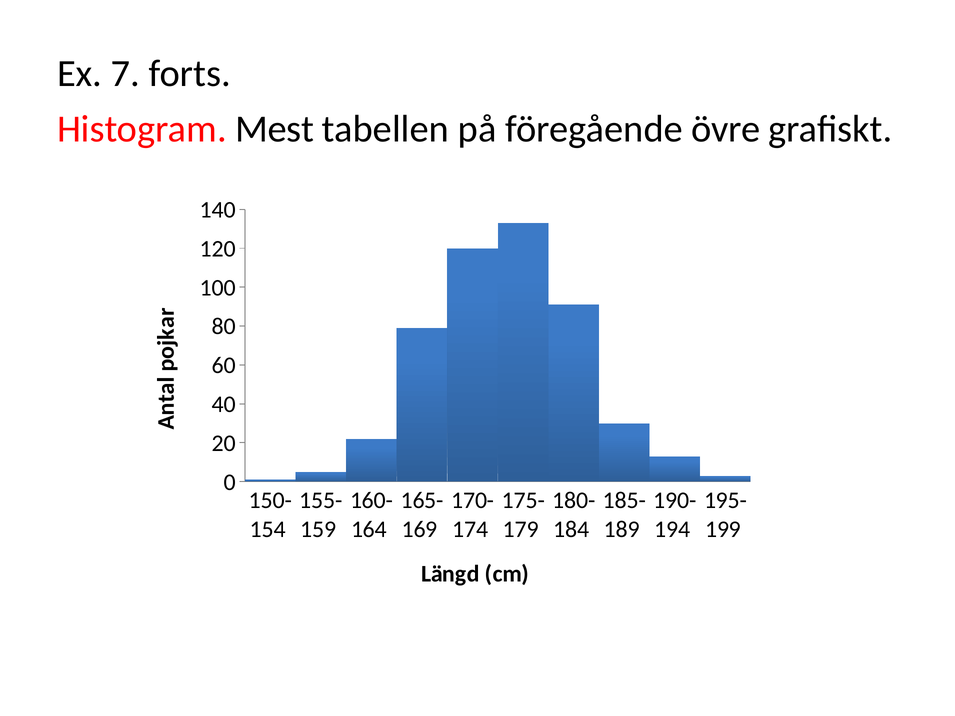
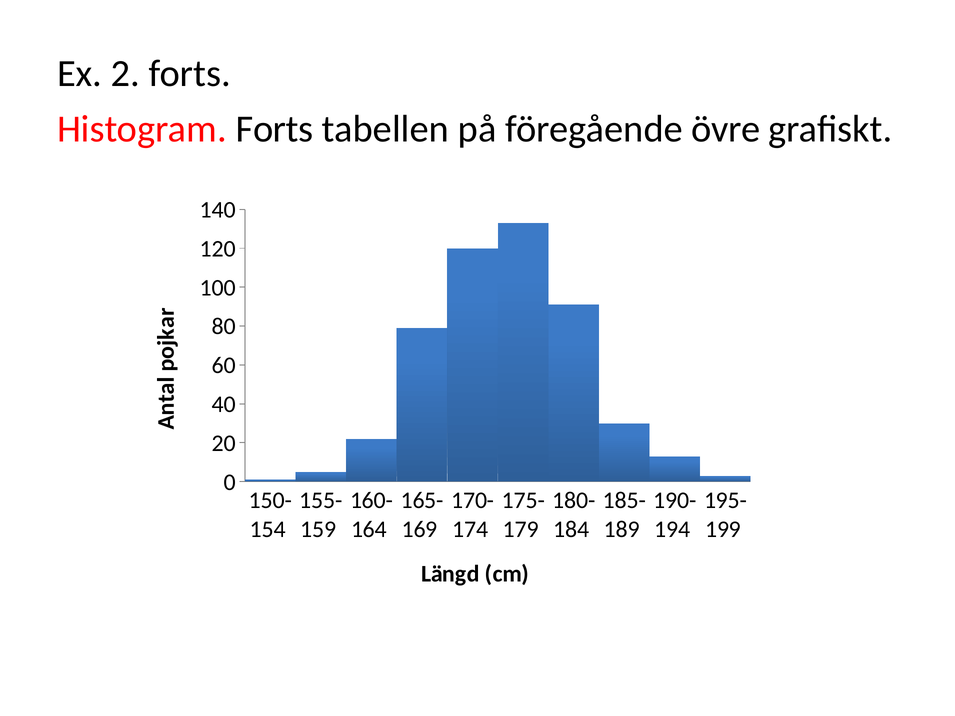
7: 7 -> 2
Histogram Mest: Mest -> Forts
